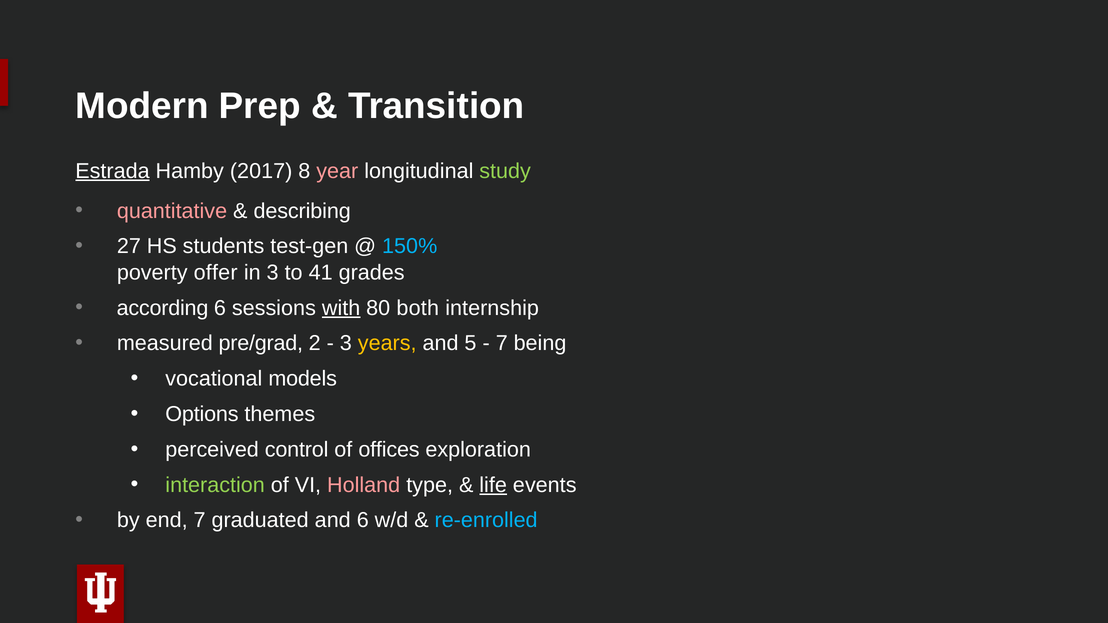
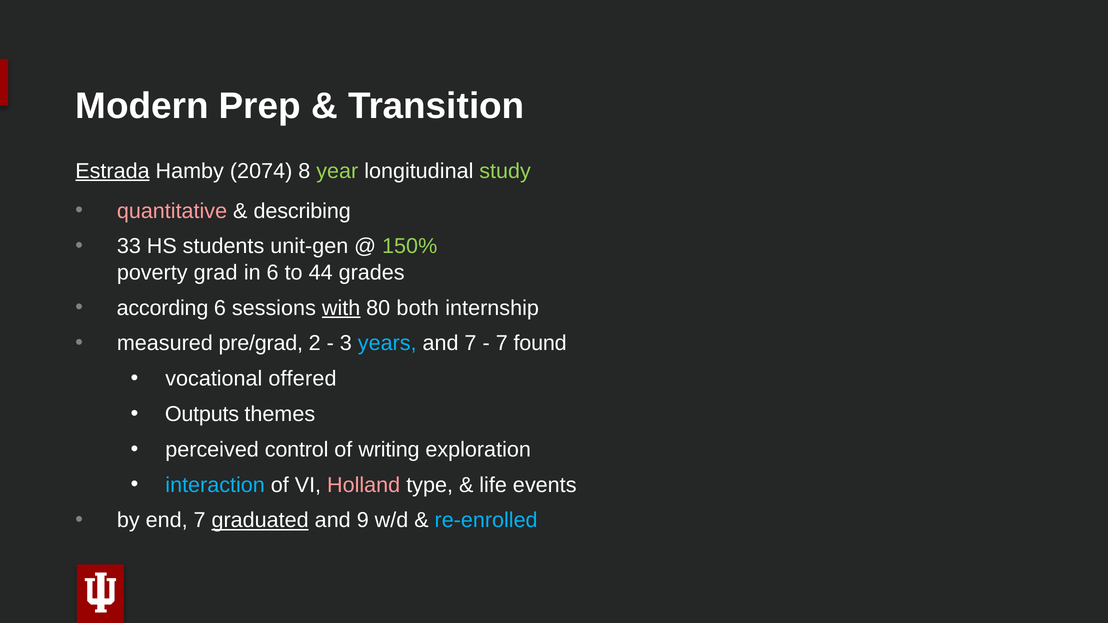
2017: 2017 -> 2074
year colour: pink -> light green
27: 27 -> 33
test-gen: test-gen -> unit-gen
150% colour: light blue -> light green
offer: offer -> grad
in 3: 3 -> 6
41: 41 -> 44
years colour: yellow -> light blue
and 5: 5 -> 7
being: being -> found
models: models -> offered
Options: Options -> Outputs
offices: offices -> writing
interaction colour: light green -> light blue
life underline: present -> none
graduated underline: none -> present
and 6: 6 -> 9
